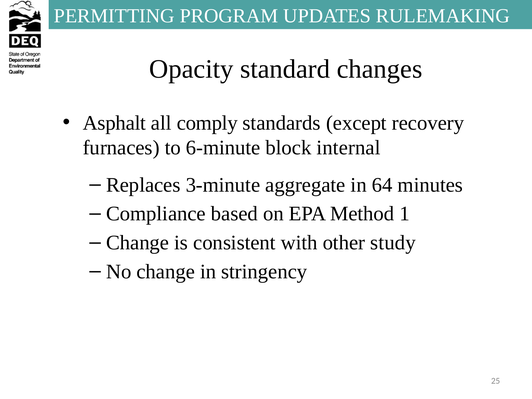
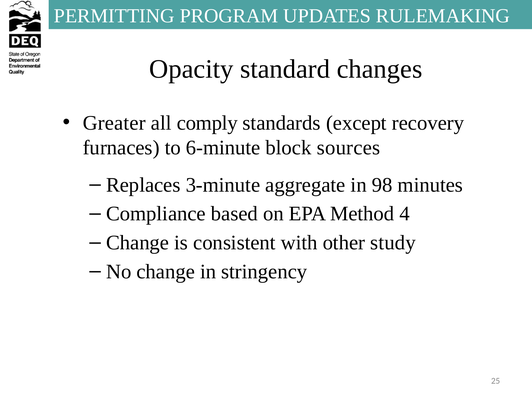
Asphalt: Asphalt -> Greater
internal: internal -> sources
64: 64 -> 98
1: 1 -> 4
